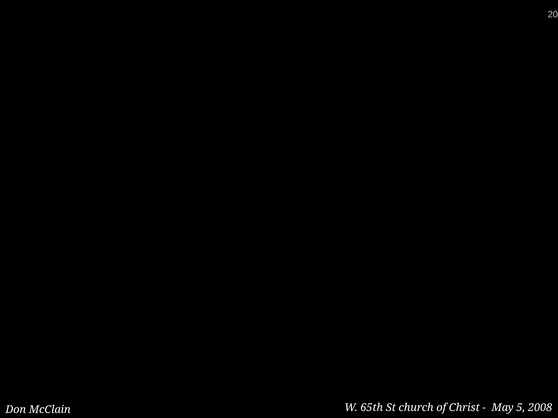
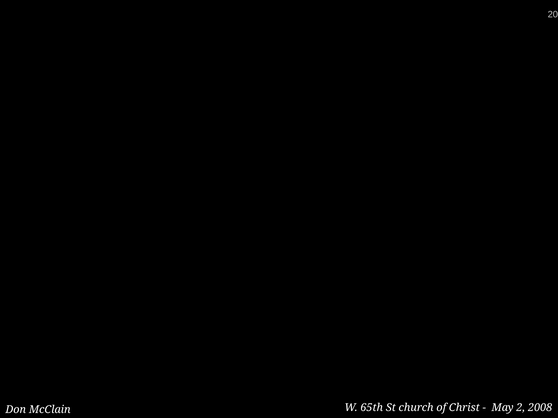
5: 5 -> 2
